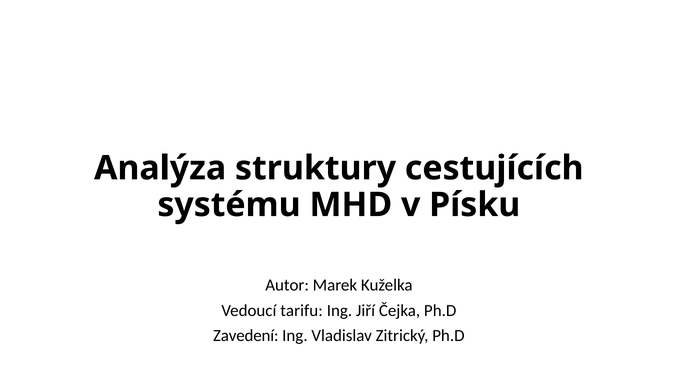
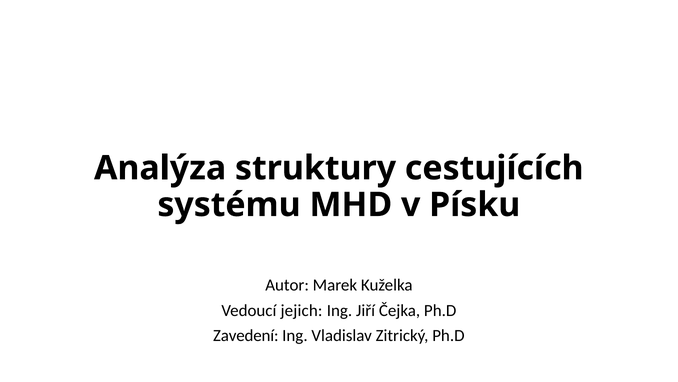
tarifu: tarifu -> jejich
